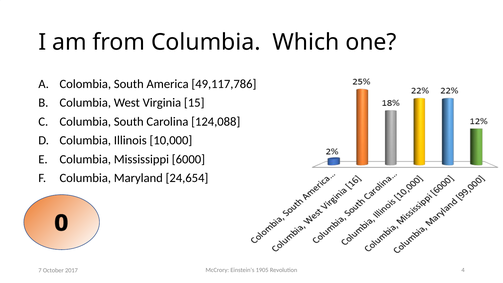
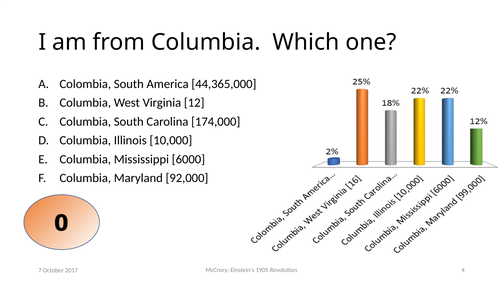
49,117,786: 49,117,786 -> 44,365,000
15: 15 -> 12
124,088: 124,088 -> 174,000
24,654: 24,654 -> 92,000
